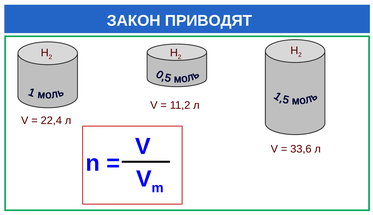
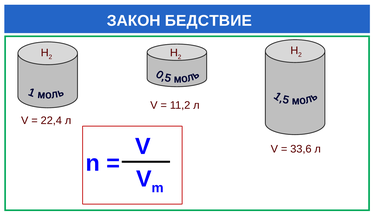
ПРИВОДЯТ: ПРИВОДЯТ -> БЕДСТВИЕ
